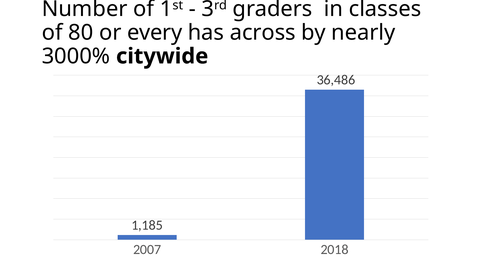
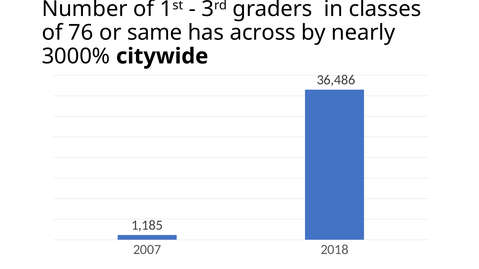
80: 80 -> 76
every: every -> same
